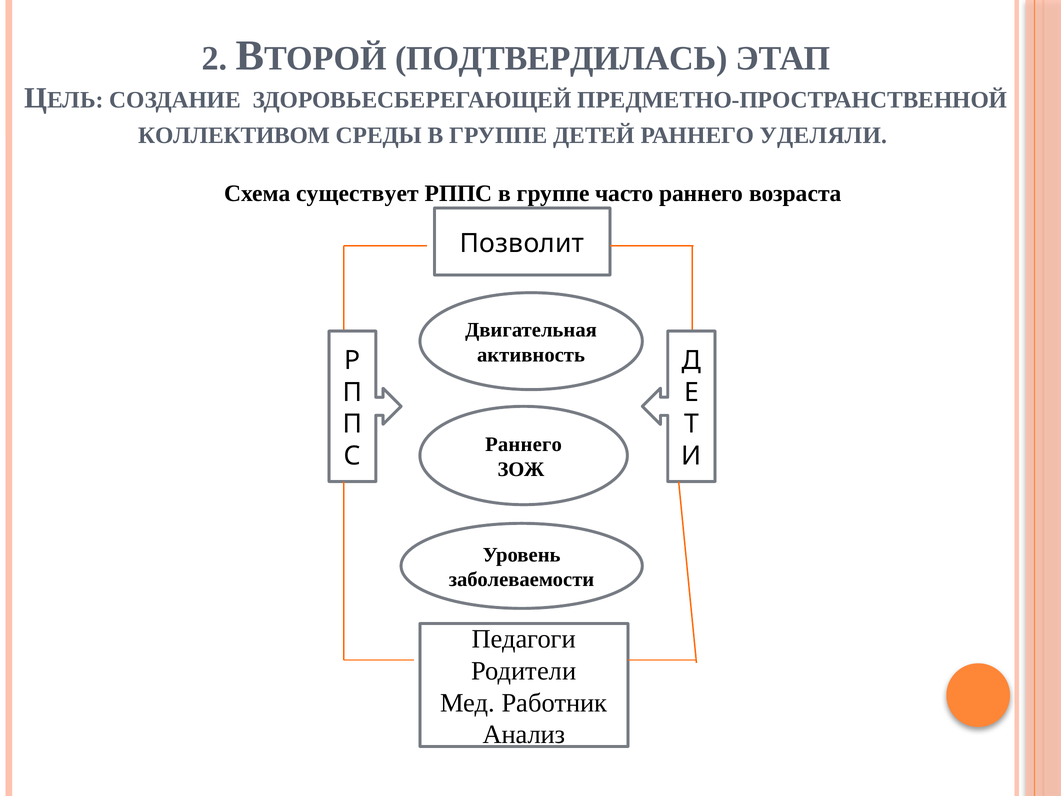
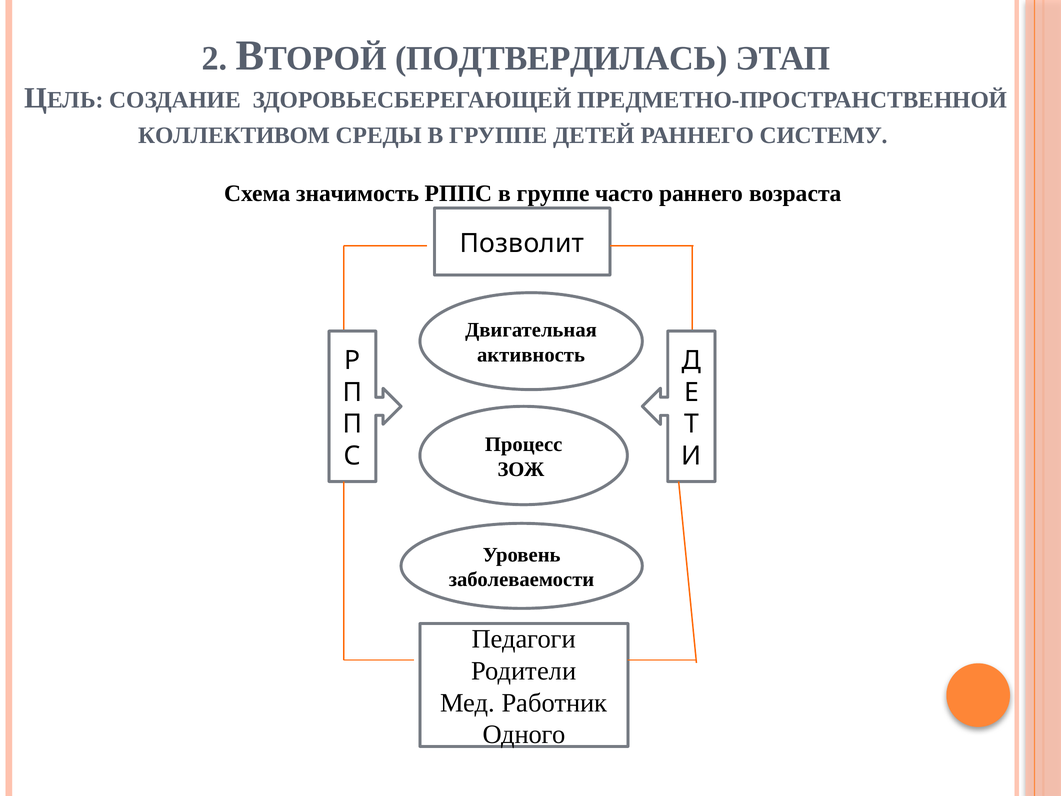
УДЕЛЯЛИ: УДЕЛЯЛИ -> СИСТЕМУ
существует: существует -> значимость
Раннего at (524, 444): Раннего -> Процесс
Анализ: Анализ -> Одного
